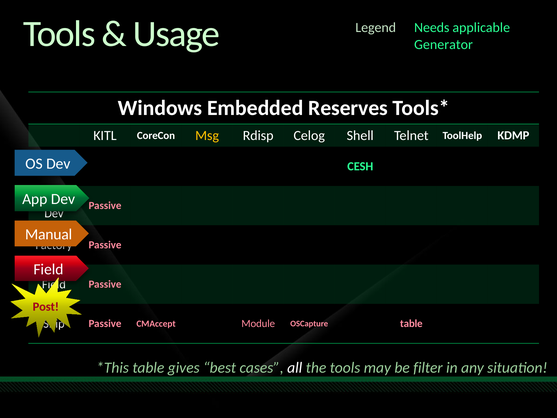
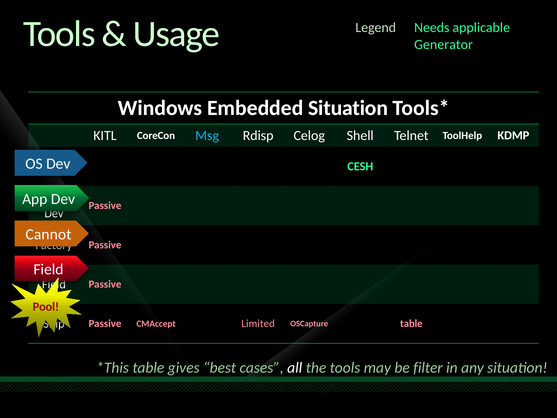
Embedded Reserves: Reserves -> Situation
Msg colour: yellow -> light blue
Manual: Manual -> Cannot
Post: Post -> Pool
Module: Module -> Limited
